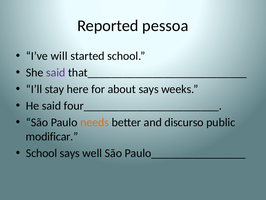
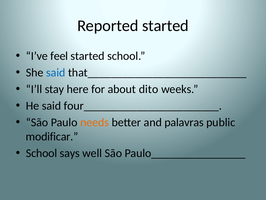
Reported pessoa: pessoa -> started
will: will -> feel
said at (56, 72) colour: purple -> blue
about says: says -> dito
discurso: discurso -> palavras
